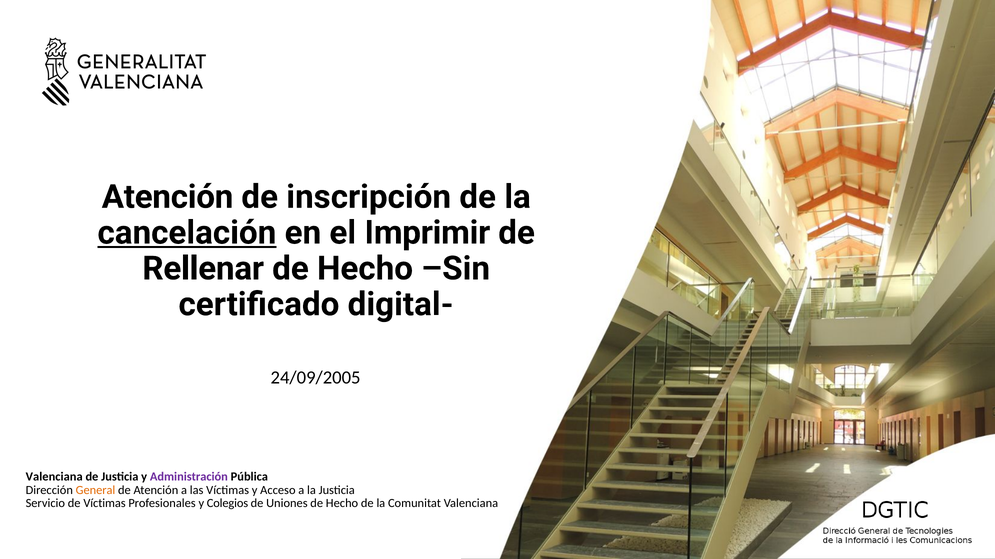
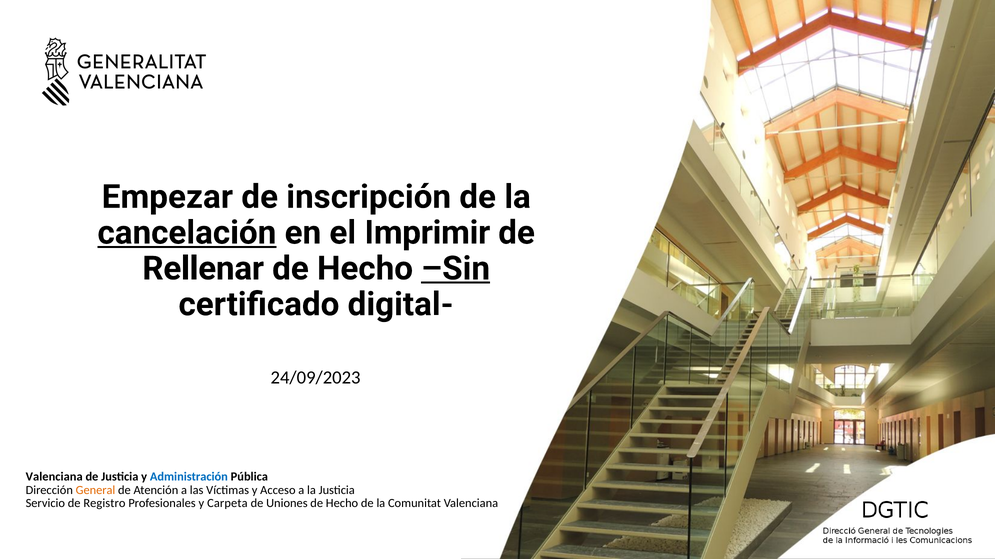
Atención at (168, 197): Atención -> Empezar
Sin underline: none -> present
24/09/2005: 24/09/2005 -> 24/09/2023
Administración colour: purple -> blue
de Víctimas: Víctimas -> Registro
Colegios: Colegios -> Carpeta
